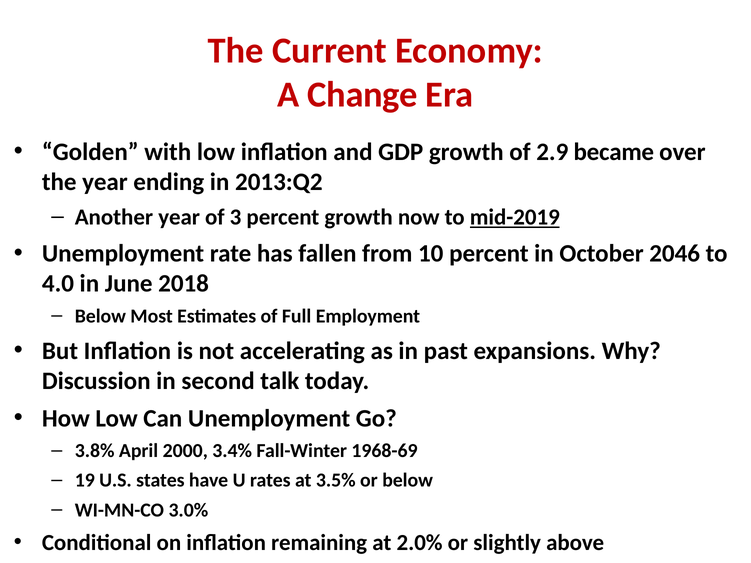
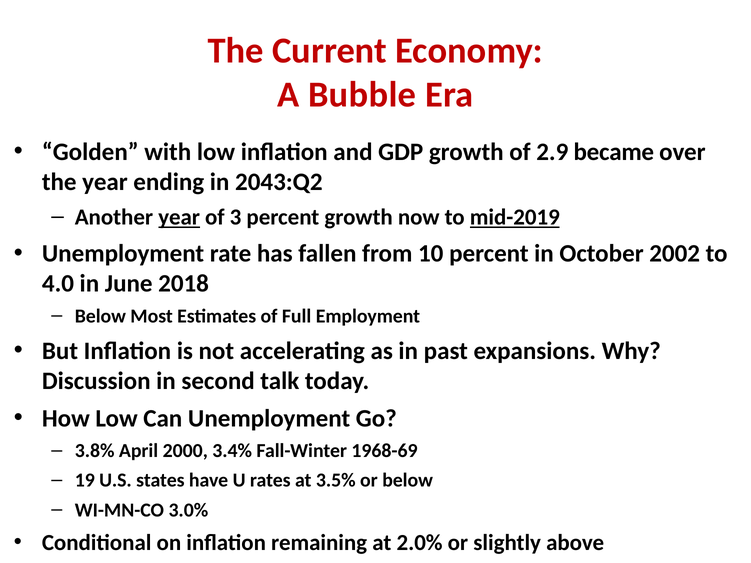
Change: Change -> Bubble
2013:Q2: 2013:Q2 -> 2043:Q2
year at (179, 217) underline: none -> present
2046: 2046 -> 2002
